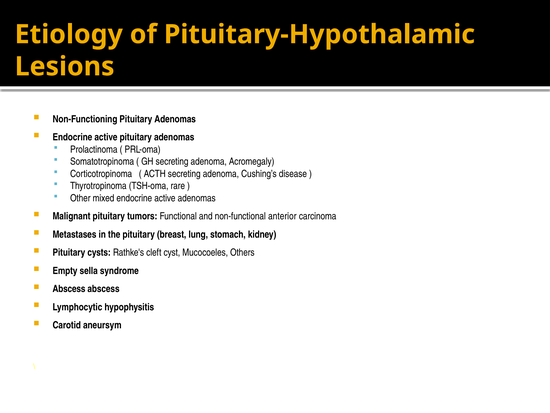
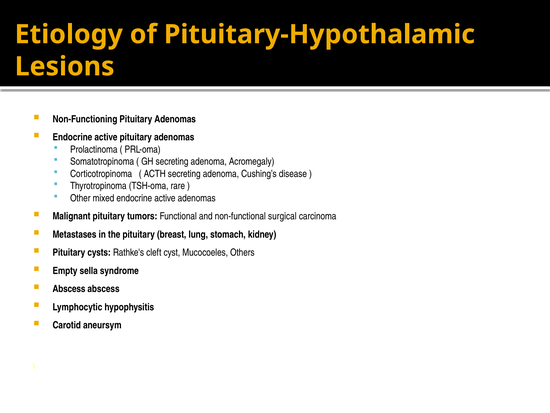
anterior: anterior -> surgical
